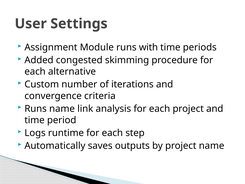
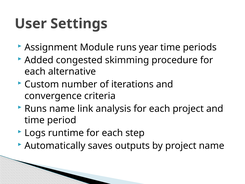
with: with -> year
